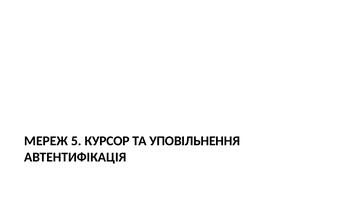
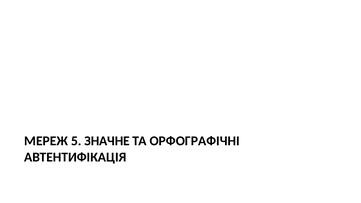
КУРСОР: КУРСОР -> ЗНАЧНЕ
УПОВІЛЬНЕННЯ: УПОВІЛЬНЕННЯ -> ОРФОГРАФІЧНІ
